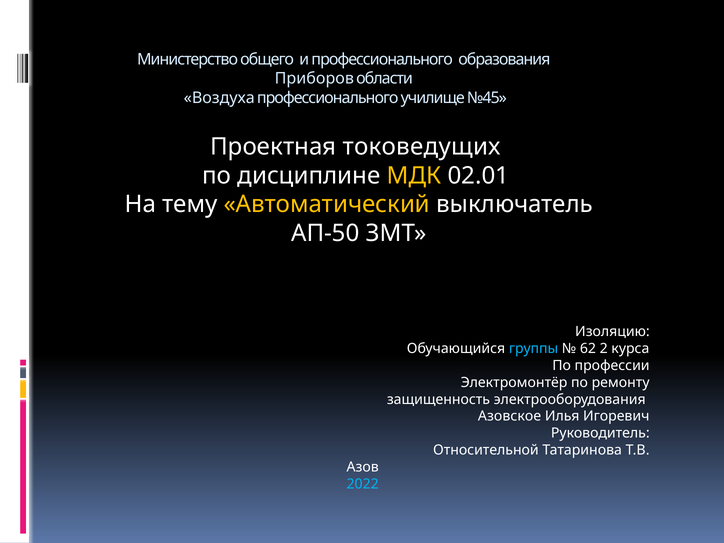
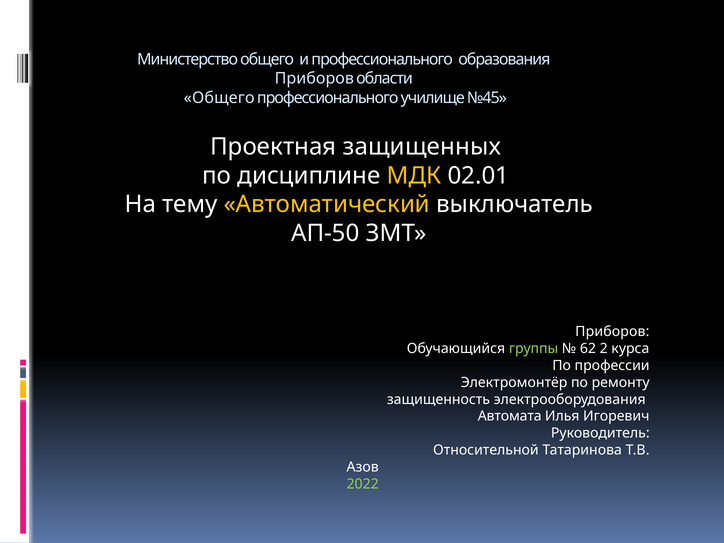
Воздуха at (219, 98): Воздуха -> Общего
токоведущих: токоведущих -> защищенных
Изоляцию at (612, 332): Изоляцию -> Приборов
группы colour: light blue -> light green
Азовское: Азовское -> Автомата
2022 colour: light blue -> light green
